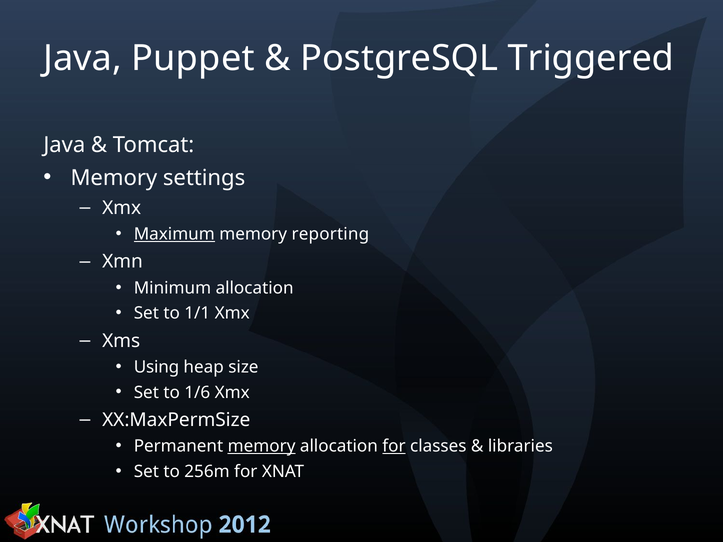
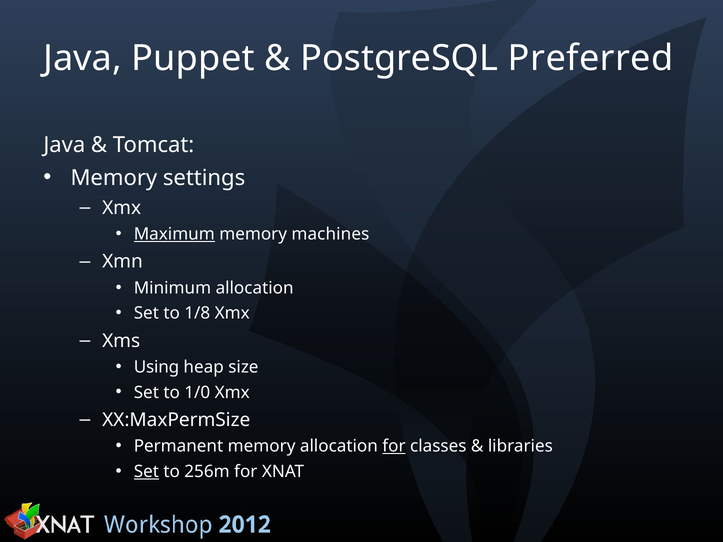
Triggered: Triggered -> Preferred
reporting: reporting -> machines
1/1: 1/1 -> 1/8
1/6: 1/6 -> 1/0
memory at (262, 446) underline: present -> none
Set at (146, 472) underline: none -> present
